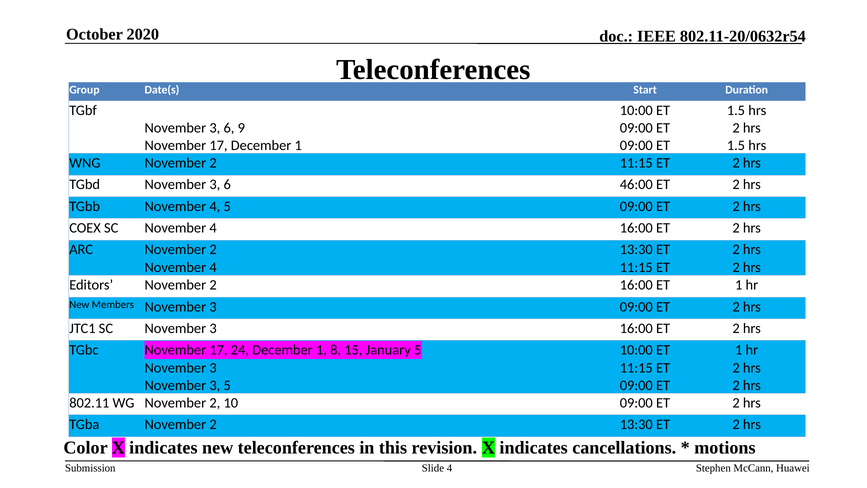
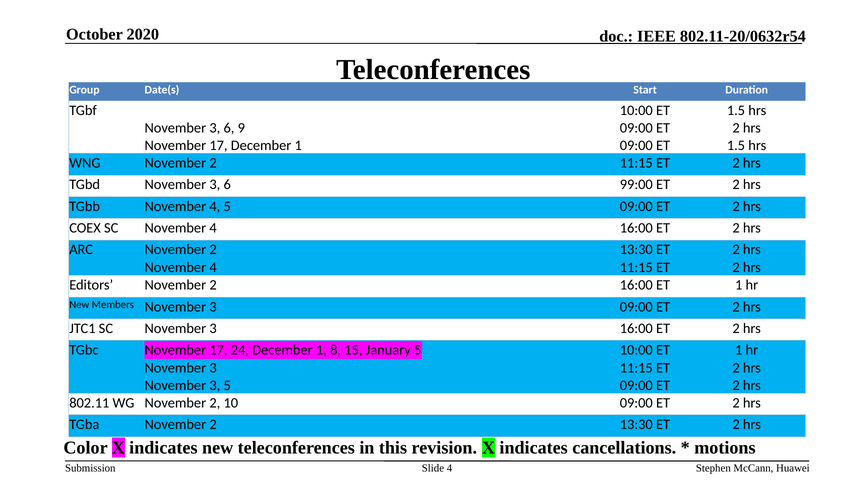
46:00: 46:00 -> 99:00
